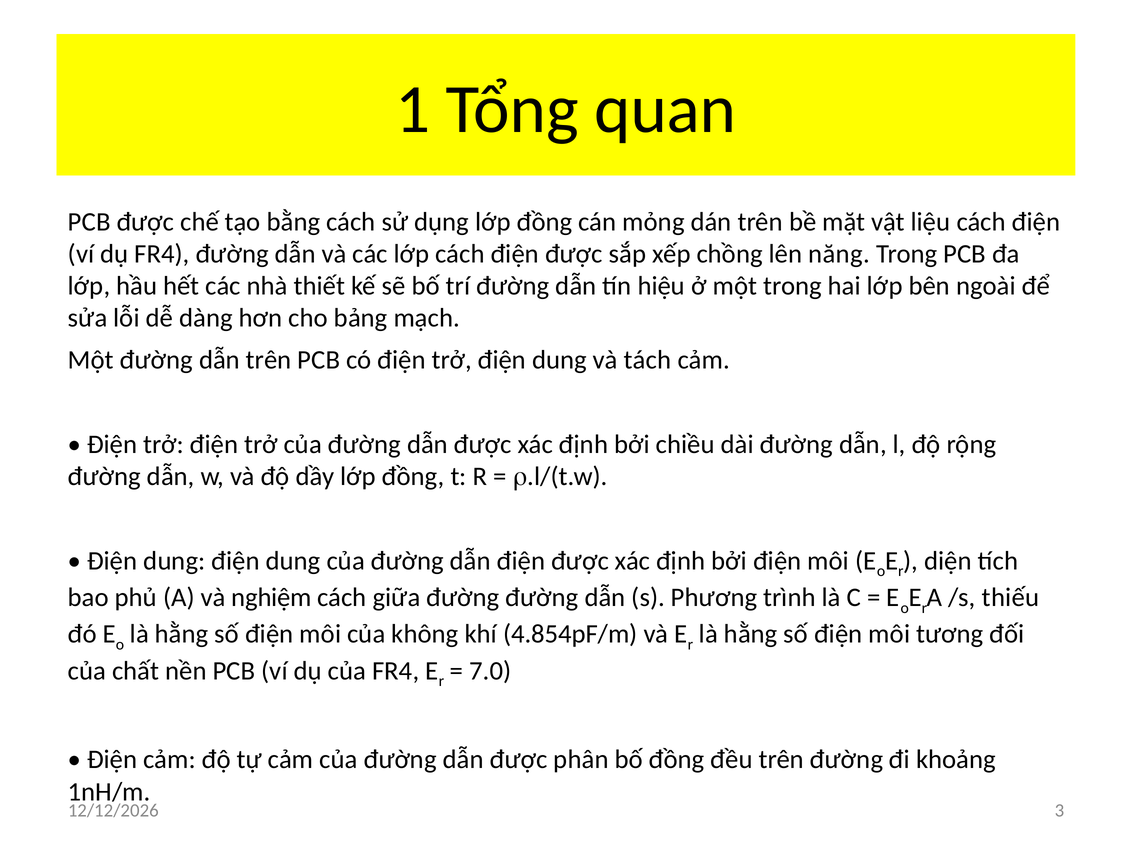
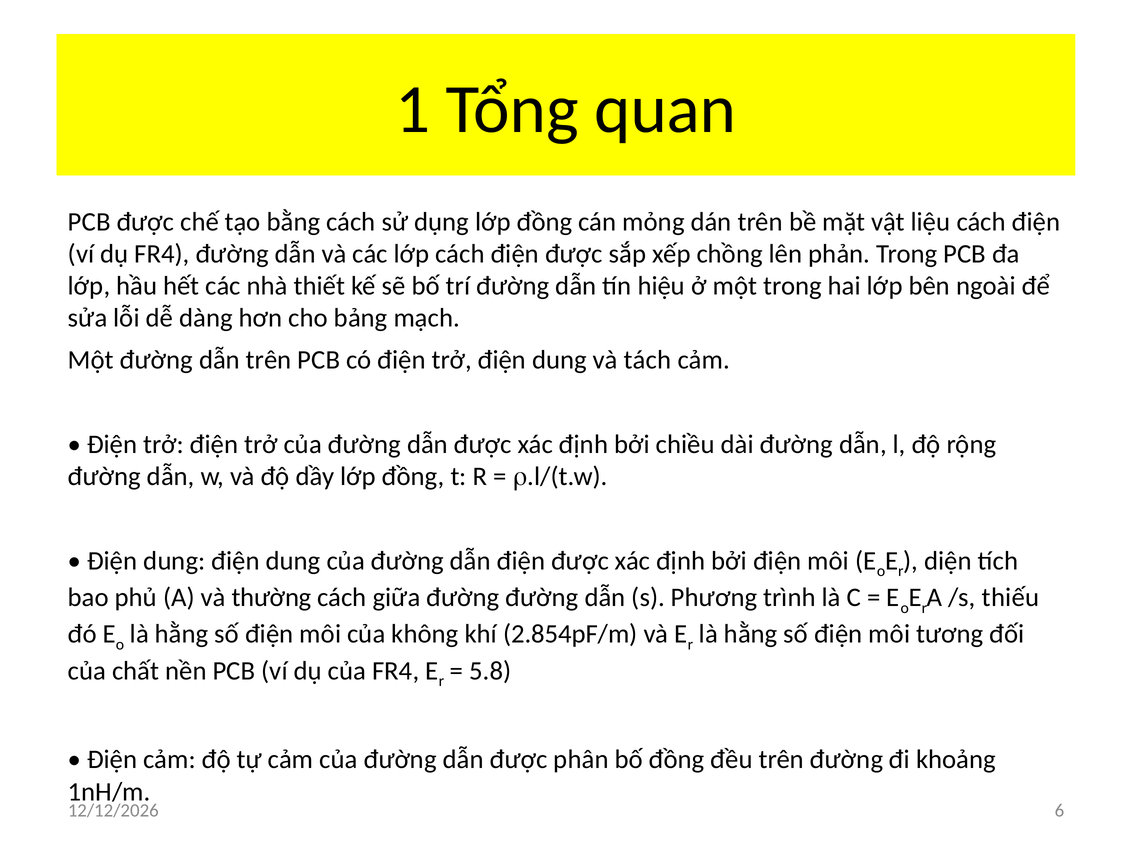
năng: năng -> phản
nghiệm: nghiệm -> thường
4.854pF/m: 4.854pF/m -> 2.854pF/m
7.0: 7.0 -> 5.8
3: 3 -> 6
